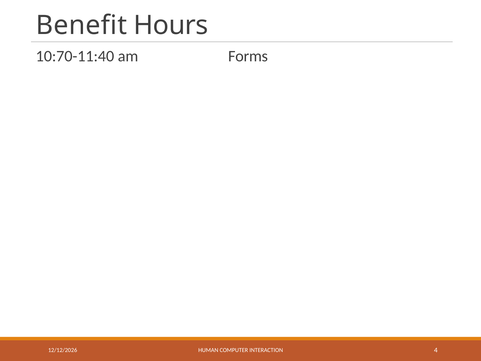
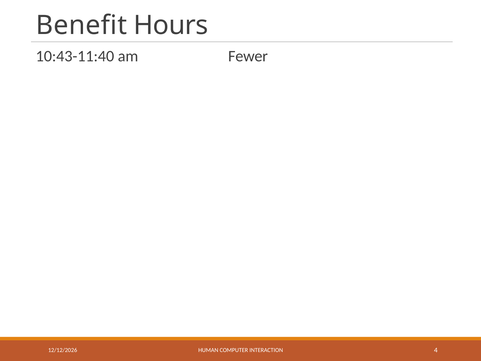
10:70-11:40: 10:70-11:40 -> 10:43-11:40
Forms: Forms -> Fewer
